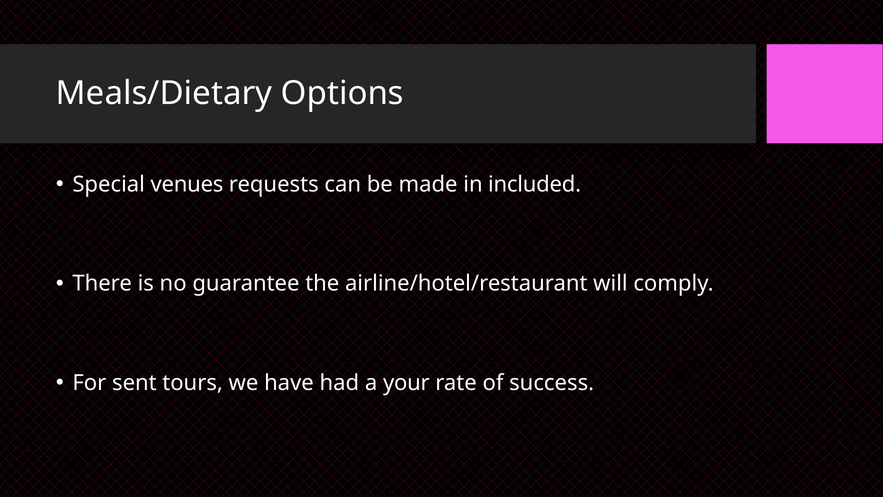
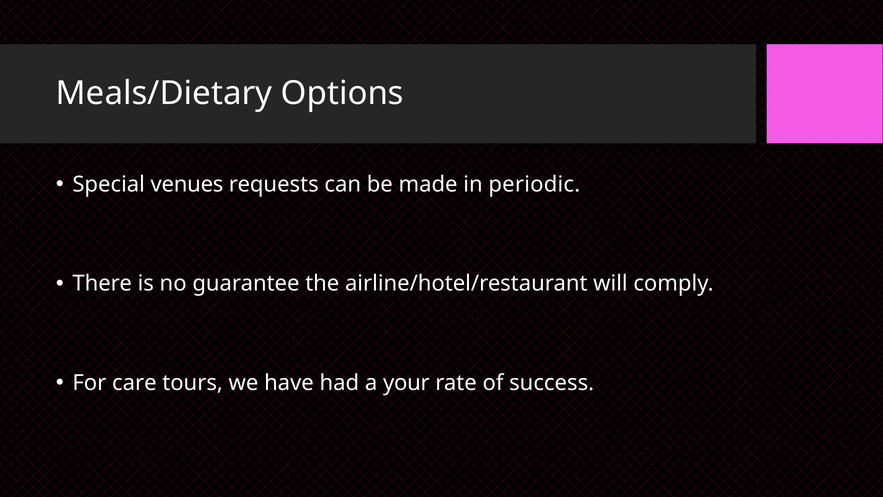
included: included -> periodic
sent: sent -> care
